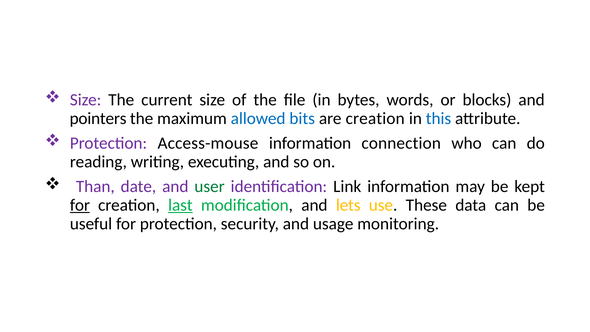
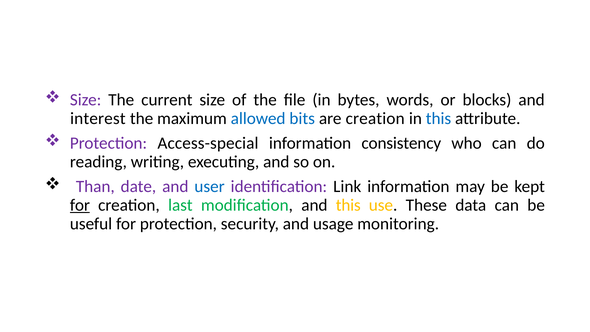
pointers: pointers -> interest
Access-mouse: Access-mouse -> Access-special
connection: connection -> consistency
user colour: green -> blue
last underline: present -> none
and lets: lets -> this
